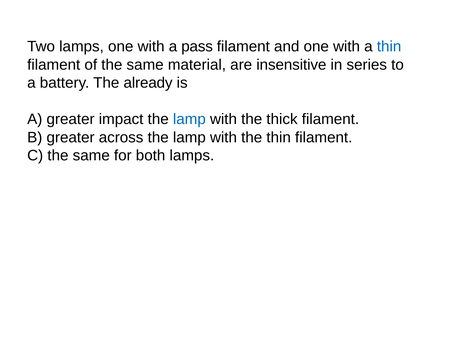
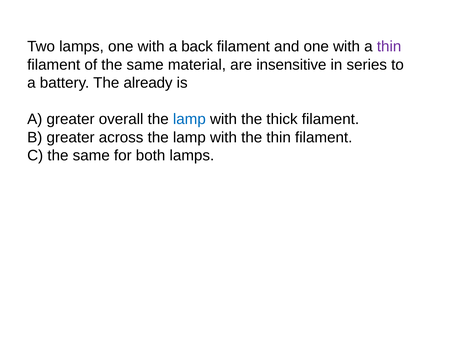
pass: pass -> back
thin at (389, 47) colour: blue -> purple
impact: impact -> overall
